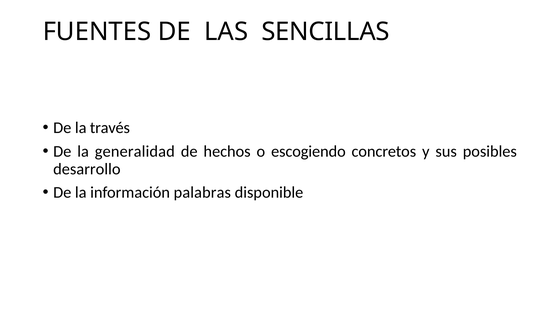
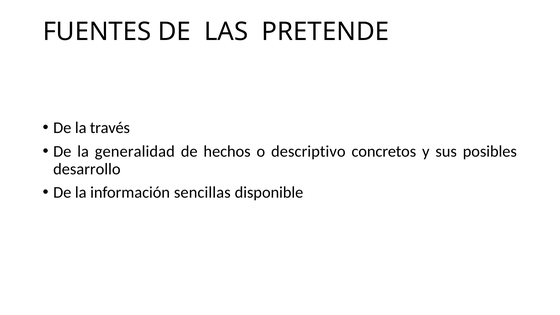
SENCILLAS: SENCILLAS -> PRETENDE
escogiendo: escogiendo -> descriptivo
palabras: palabras -> sencillas
